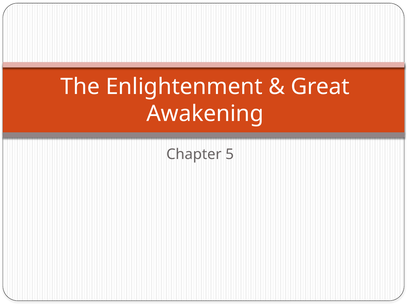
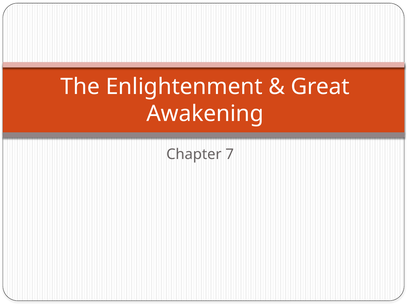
5: 5 -> 7
